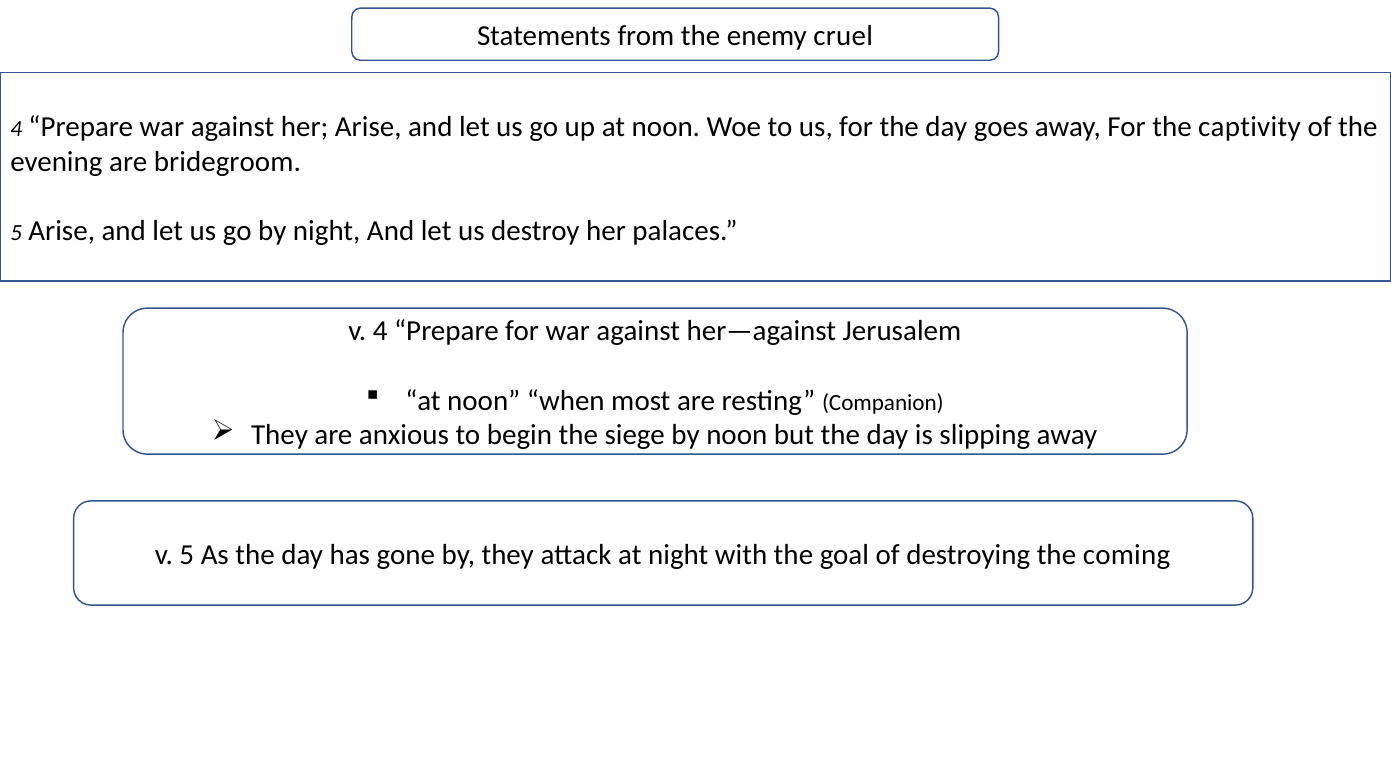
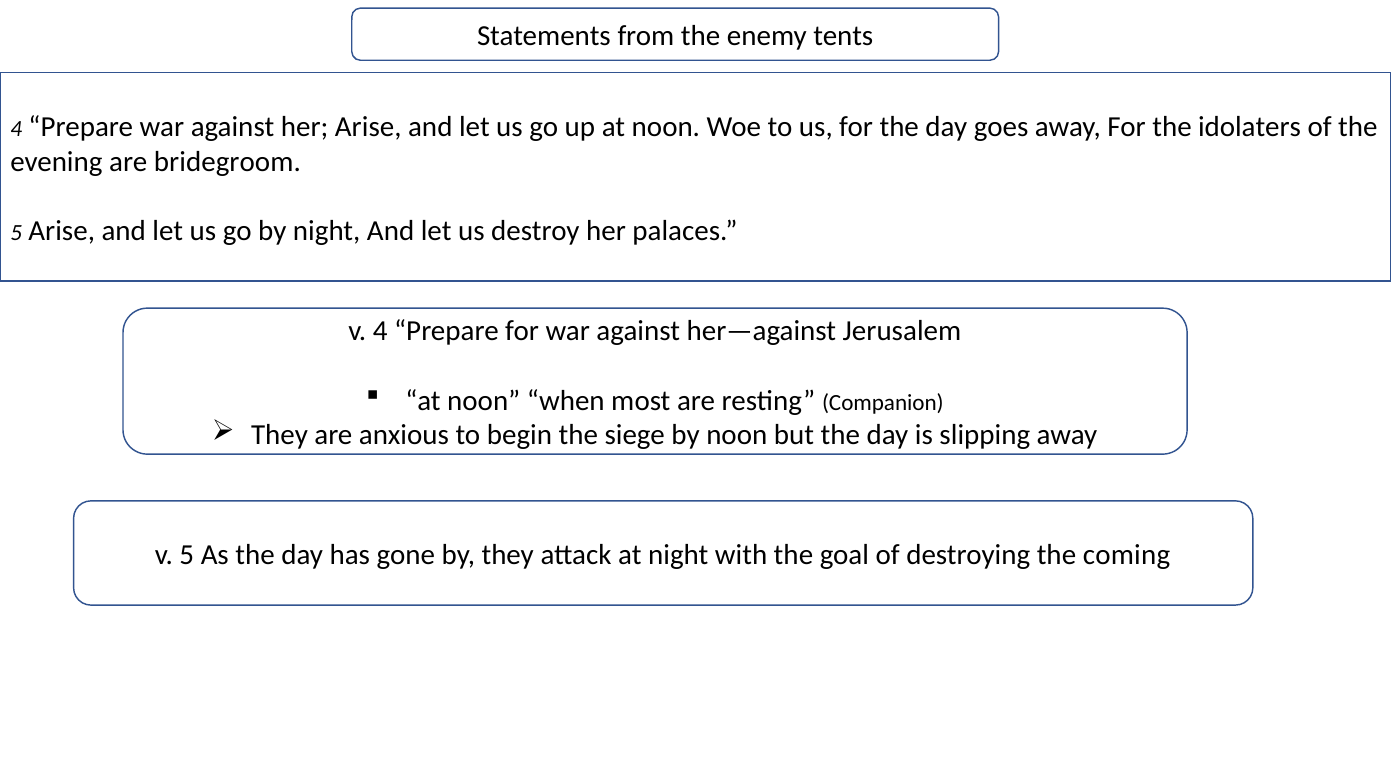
cruel: cruel -> tents
captivity: captivity -> idolaters
